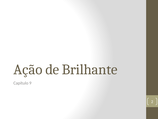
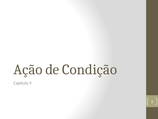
Brilhante: Brilhante -> Condição
